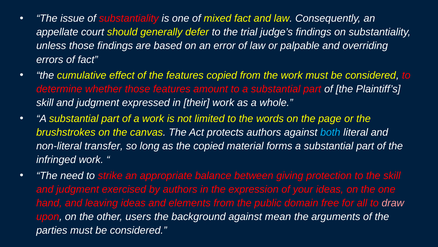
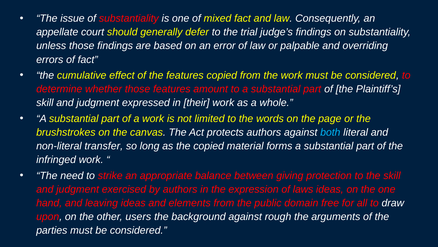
your: your -> laws
draw colour: pink -> white
mean: mean -> rough
